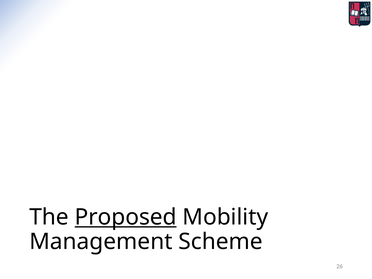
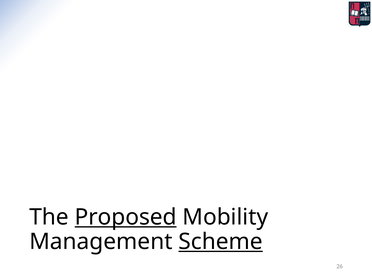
Scheme underline: none -> present
